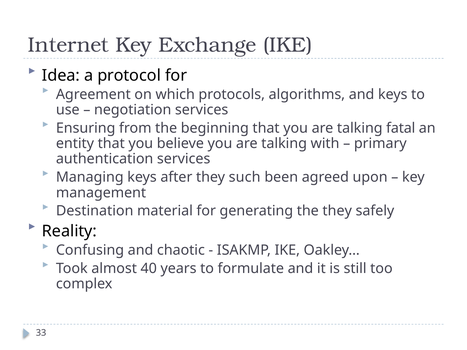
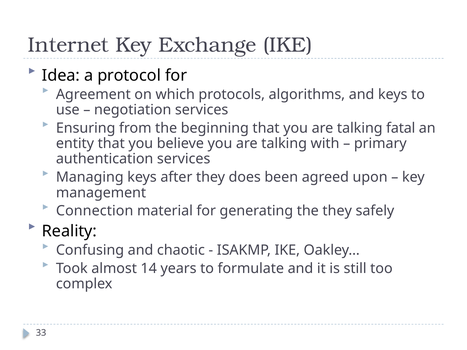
such: such -> does
Destination: Destination -> Connection
40: 40 -> 14
